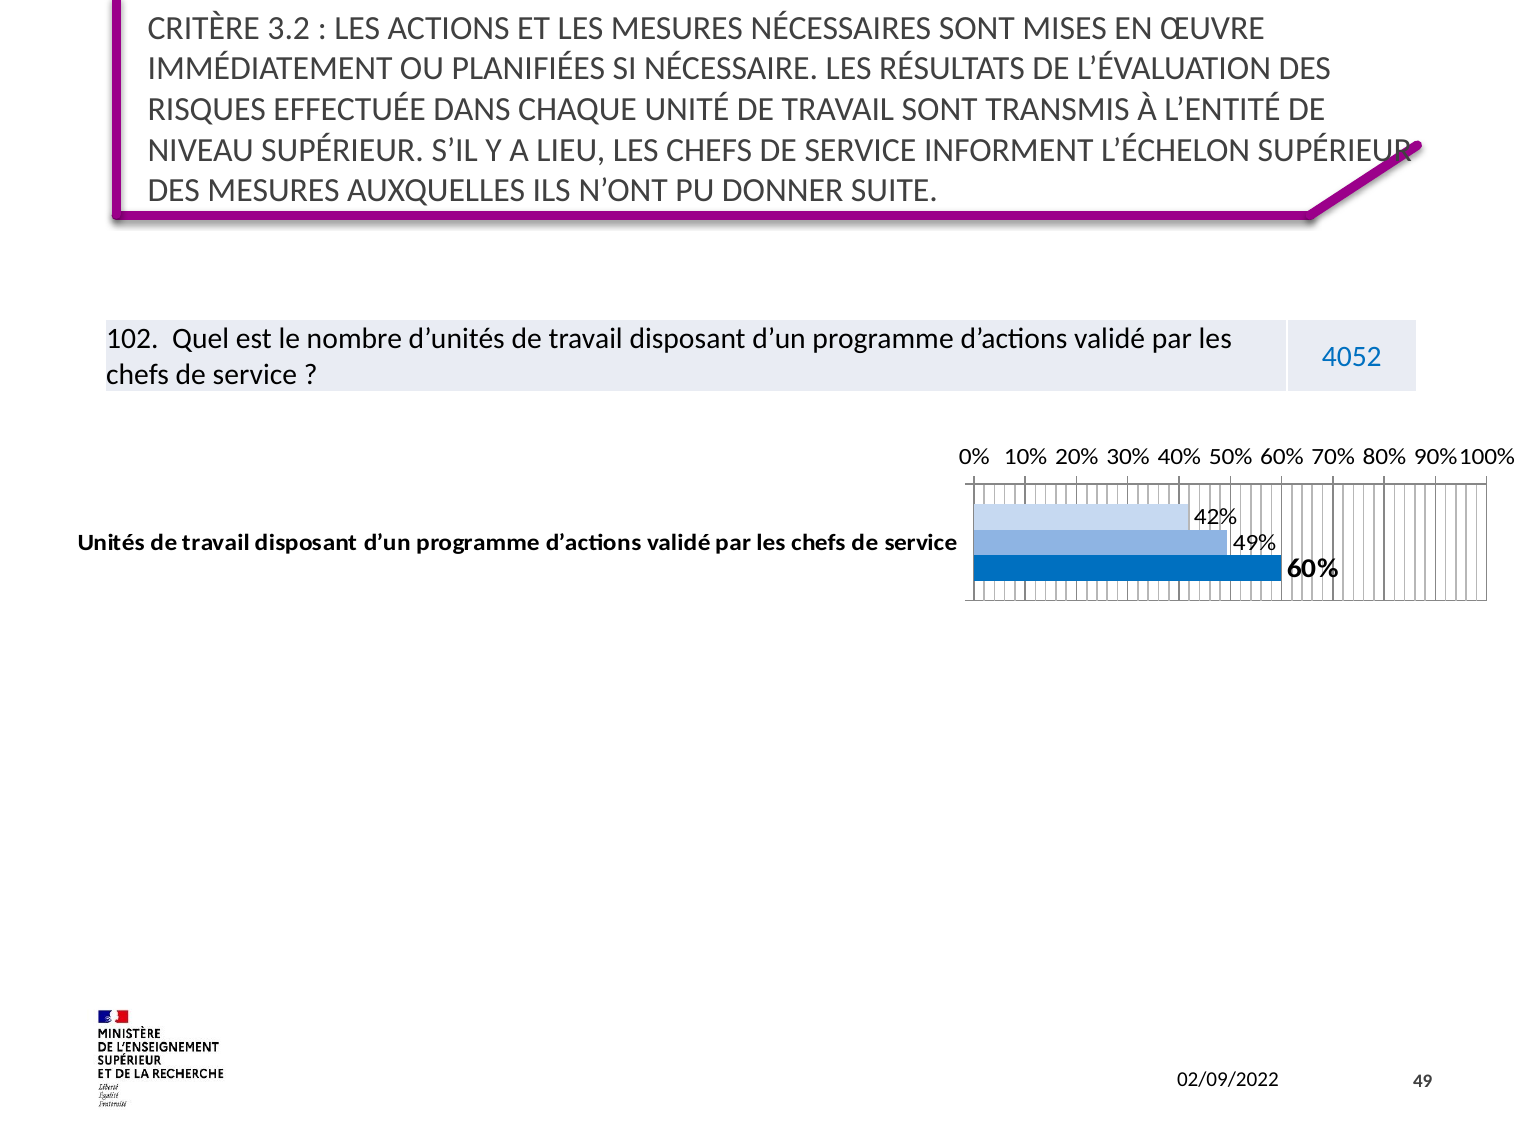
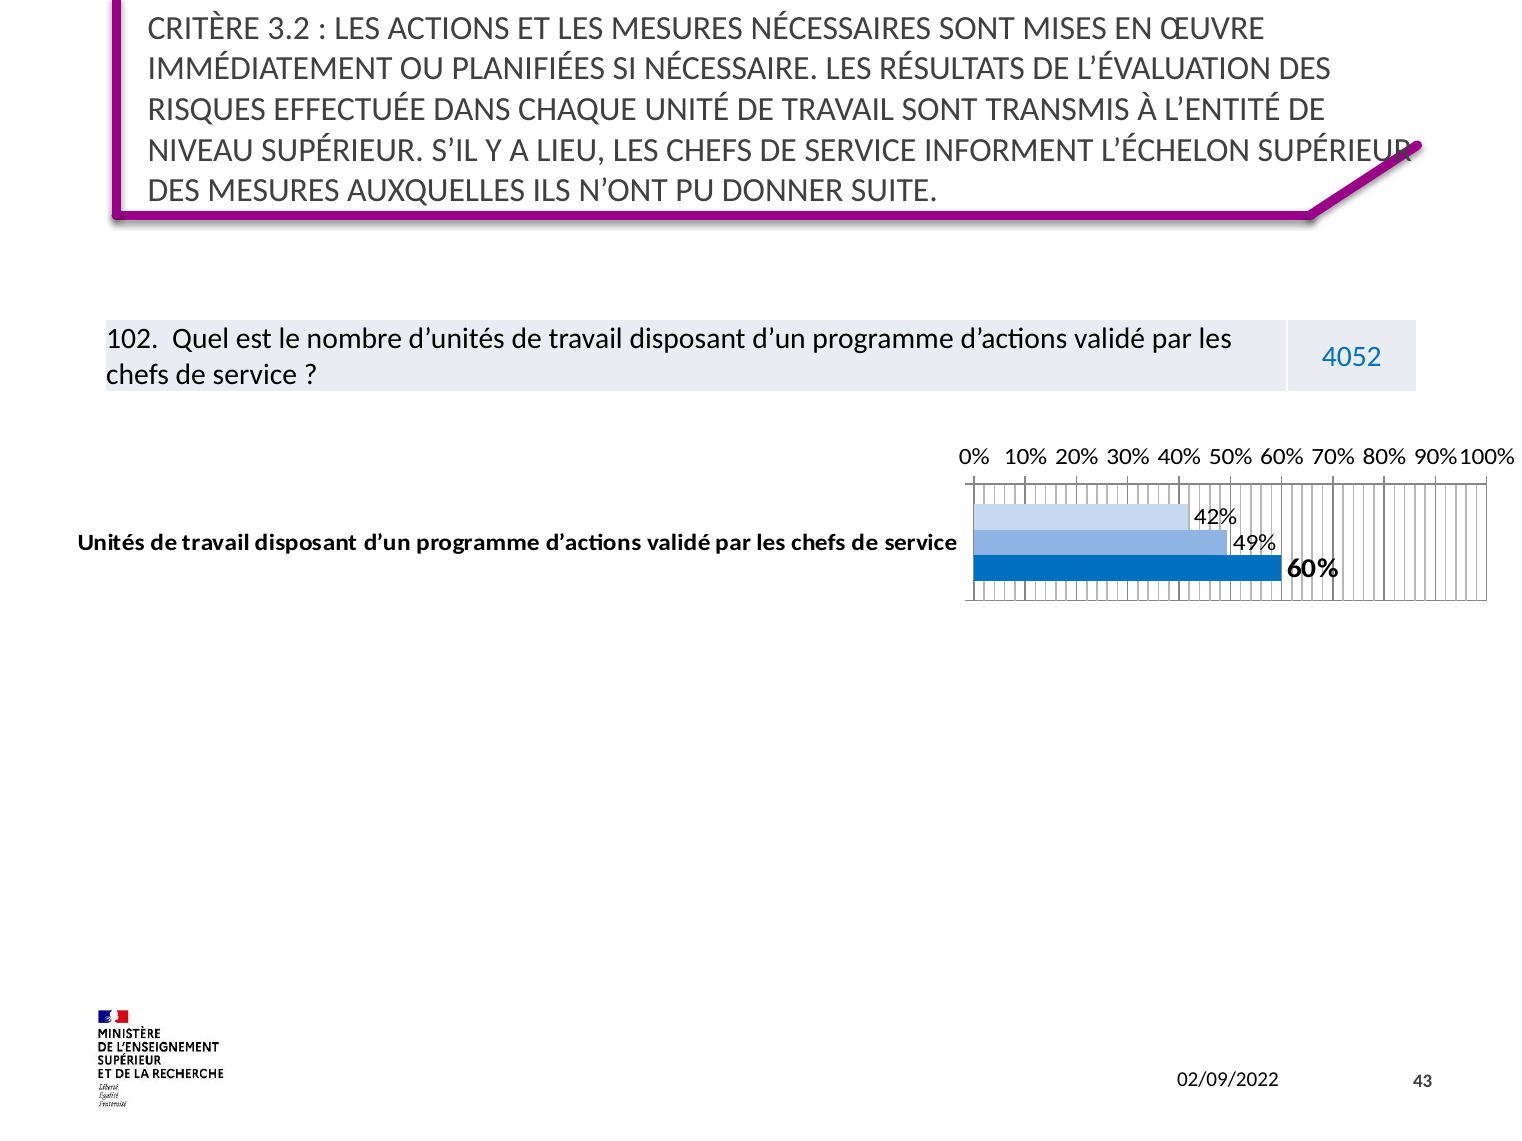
49: 49 -> 43
